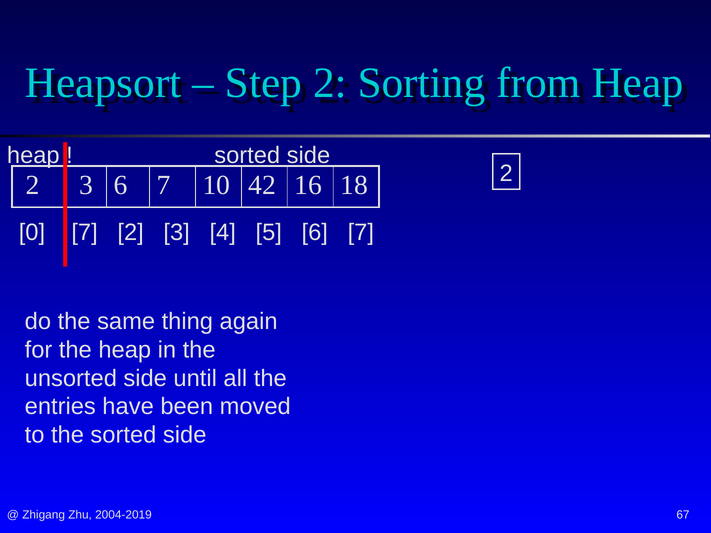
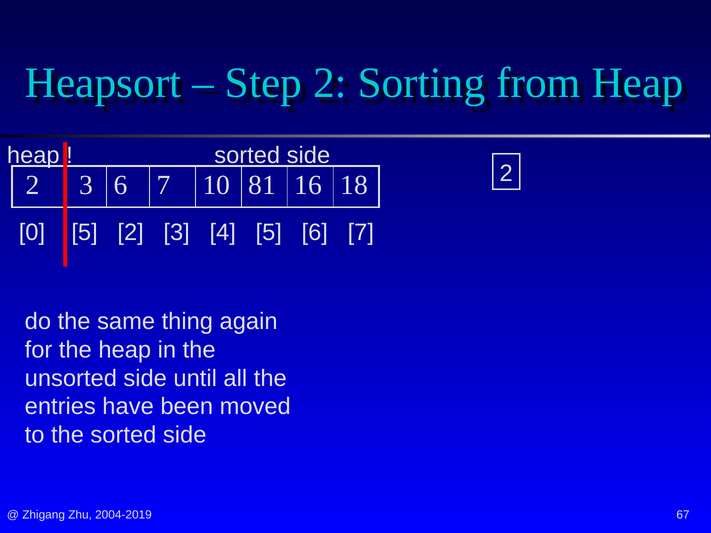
42: 42 -> 81
0 7: 7 -> 5
